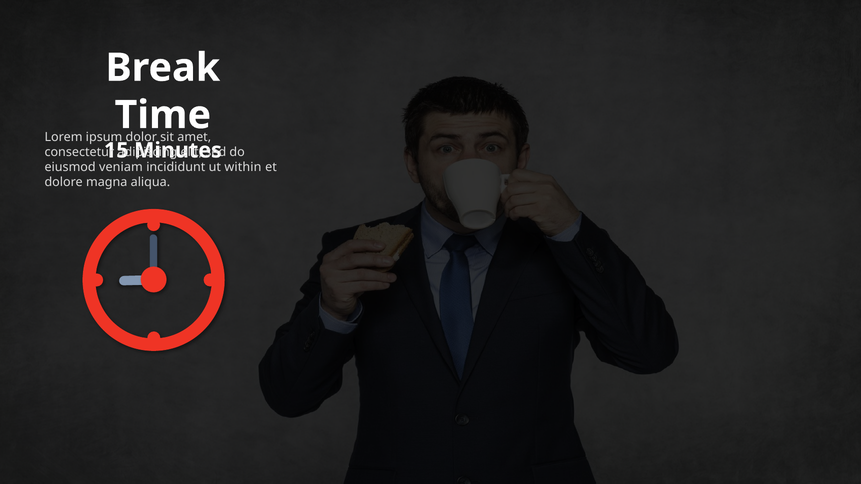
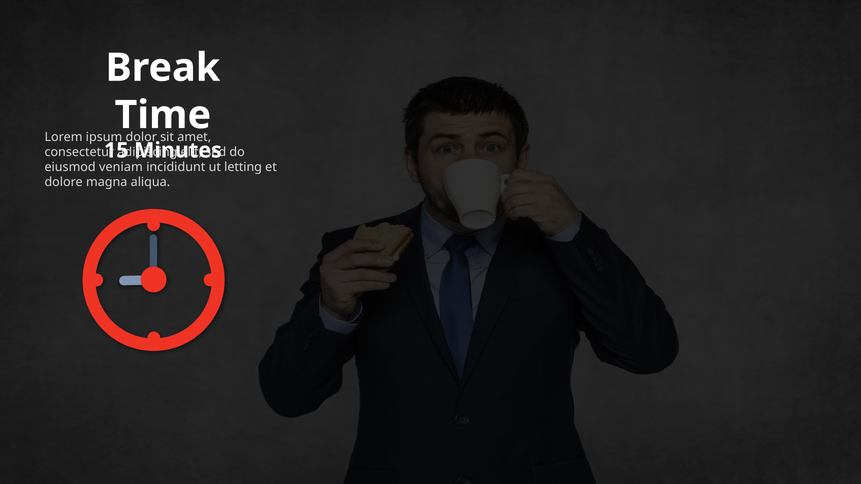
within: within -> letting
